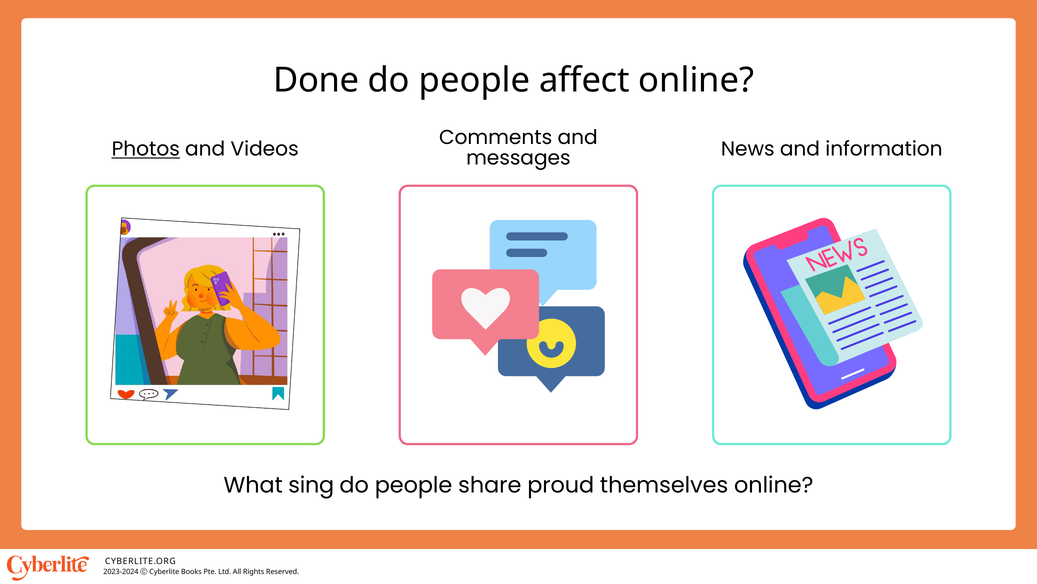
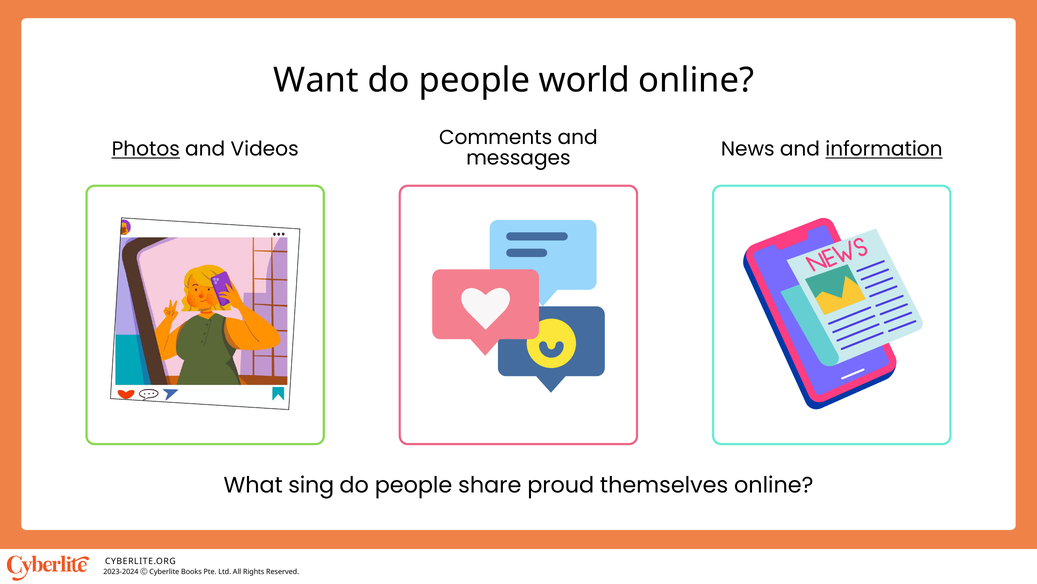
Done: Done -> Want
affect: affect -> world
information underline: none -> present
